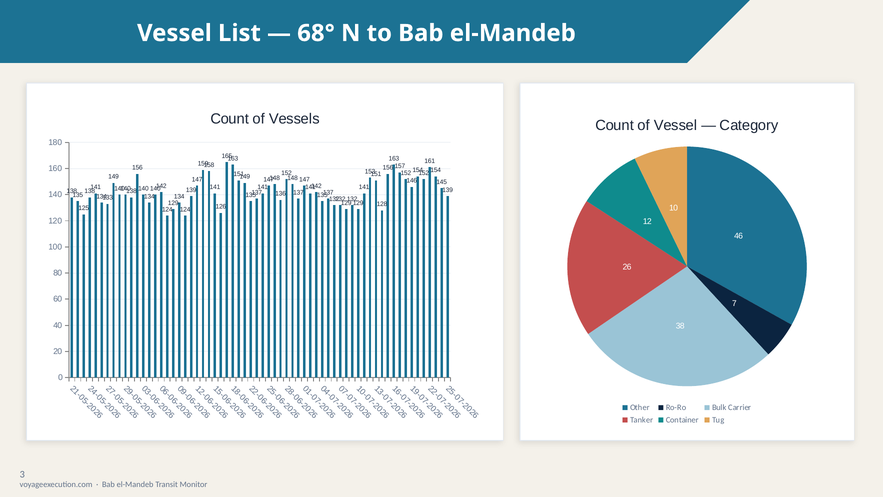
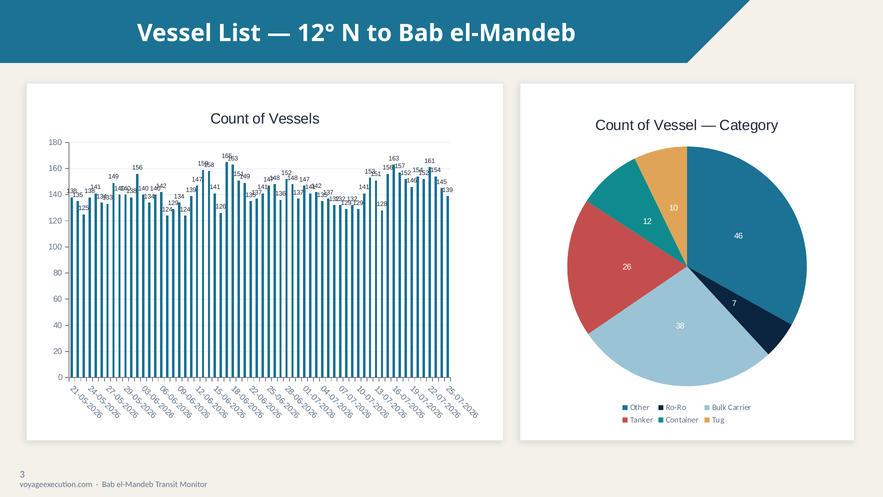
68°: 68° -> 12°
